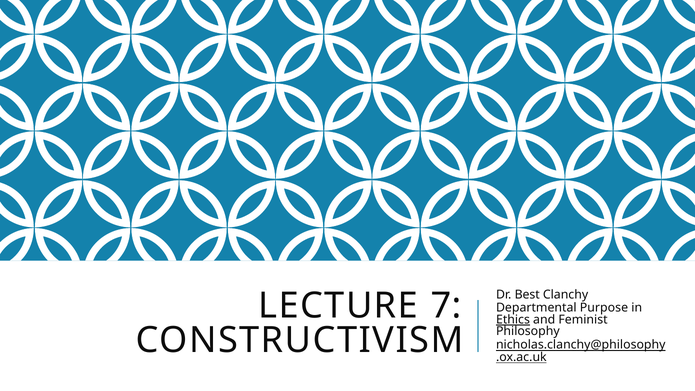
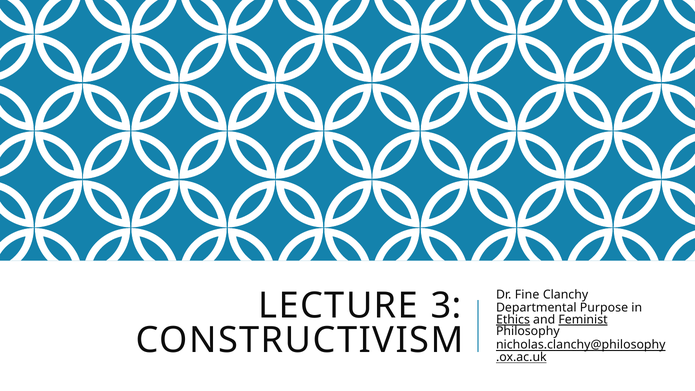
Best: Best -> Fine
7: 7 -> 3
Feminist underline: none -> present
